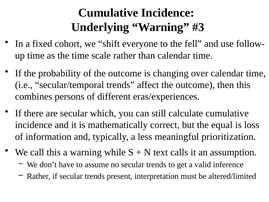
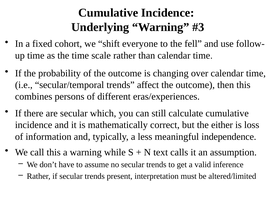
equal: equal -> either
prioritization: prioritization -> independence
